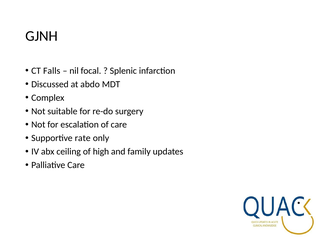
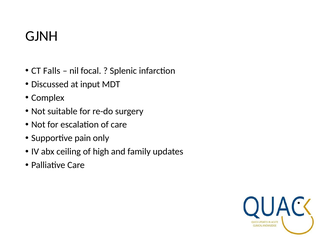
abdo: abdo -> input
rate: rate -> pain
